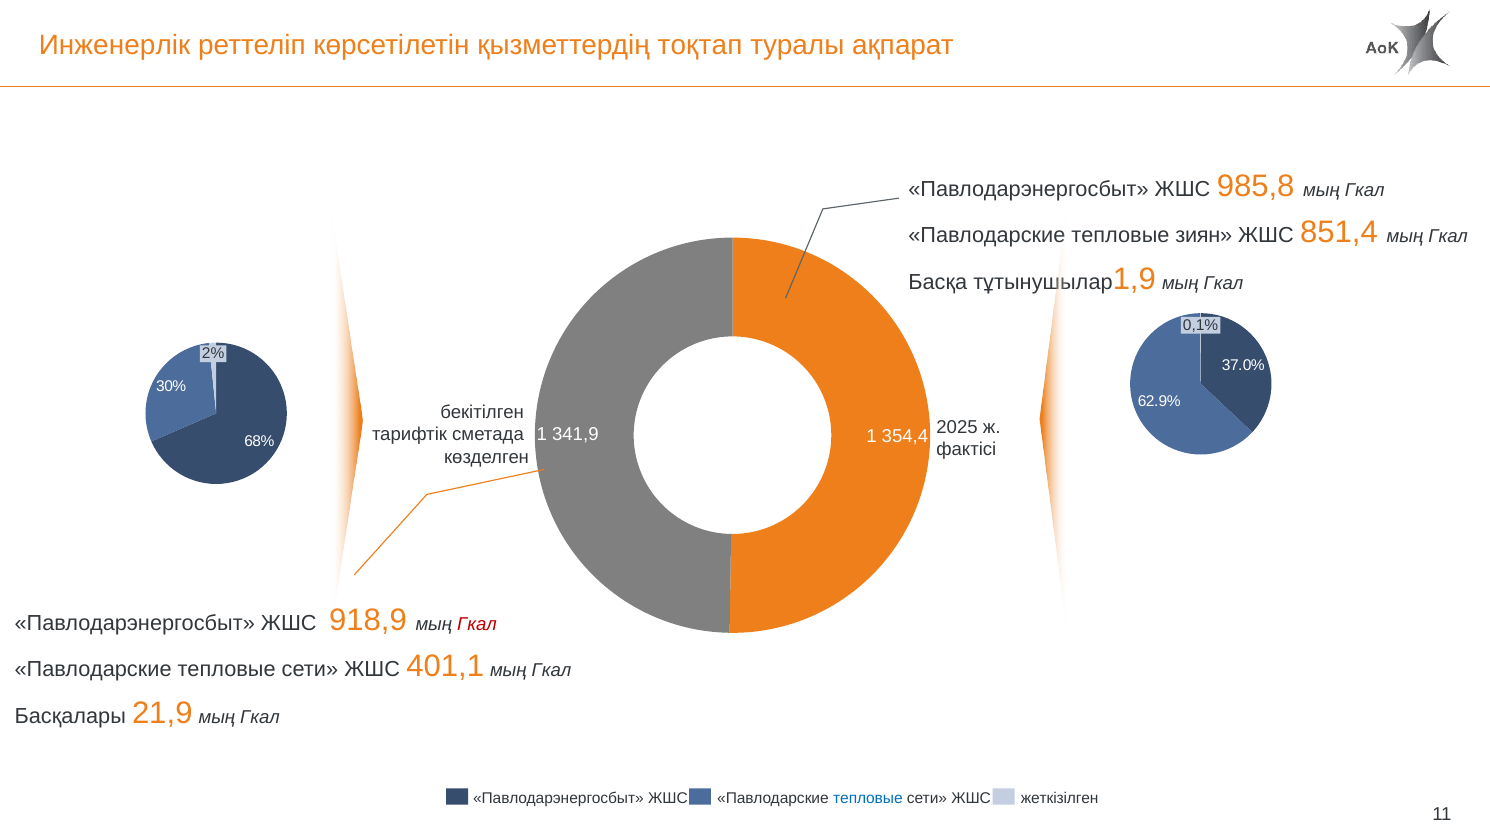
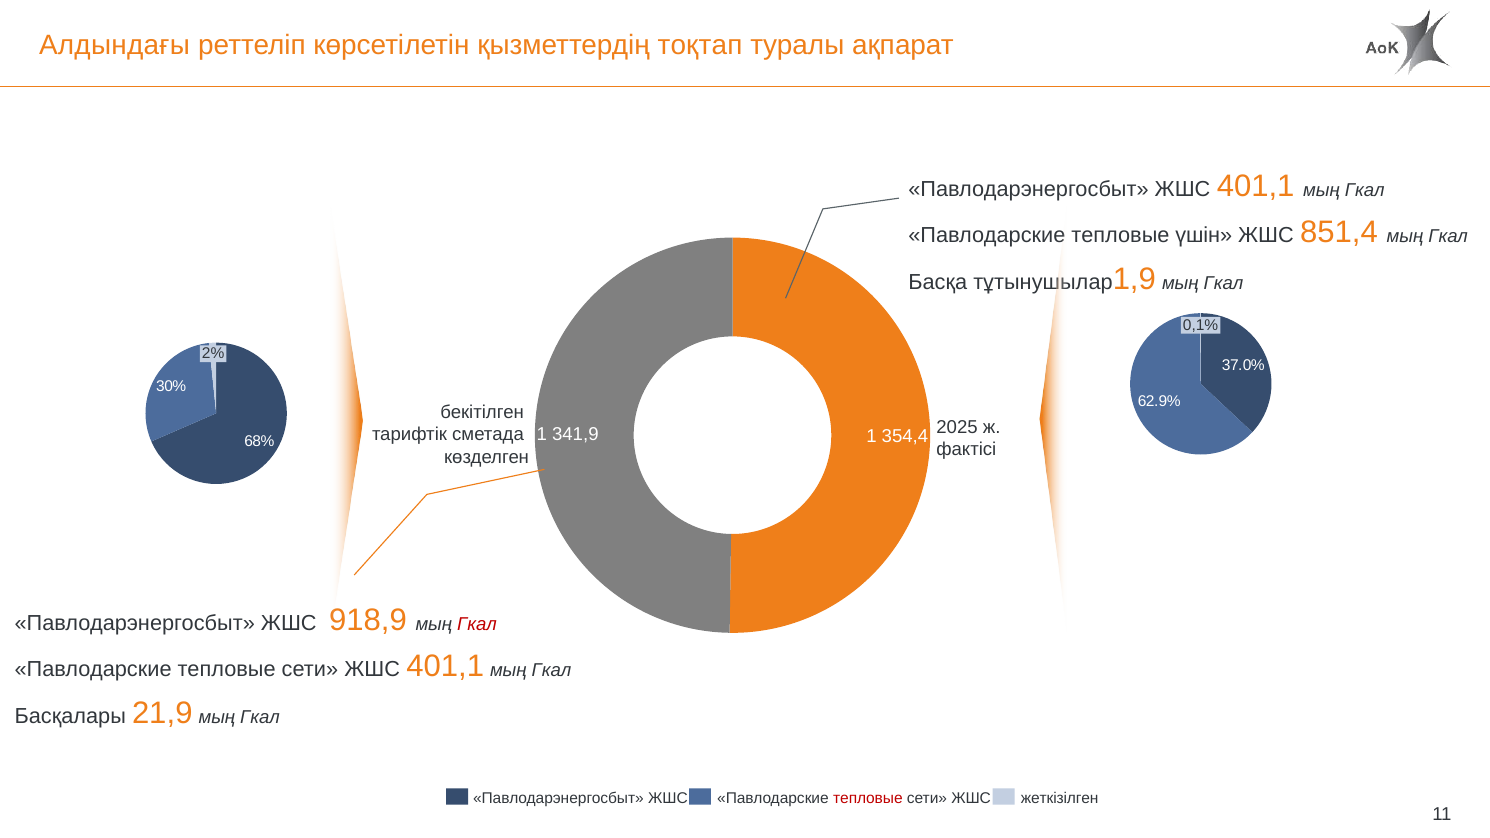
Инженерлік: Инженерлік -> Алдындағы
Павлодарэнергосбыт ЖШС 985,8: 985,8 -> 401,1
зиян: зиян -> үшін
тепловые at (868, 798) colour: blue -> red
